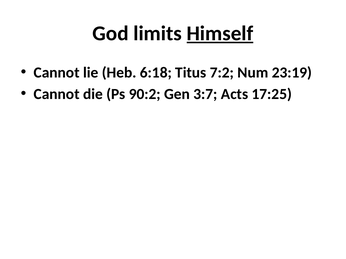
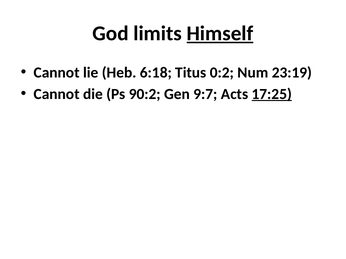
7:2: 7:2 -> 0:2
3:7: 3:7 -> 9:7
17:25 underline: none -> present
